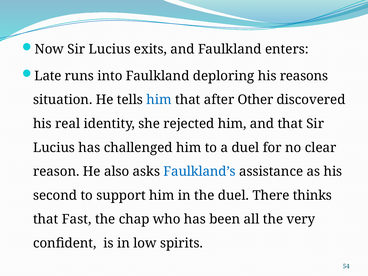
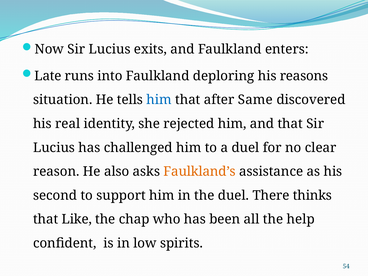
Other: Other -> Same
Faulkland’s colour: blue -> orange
Fast: Fast -> Like
very: very -> help
